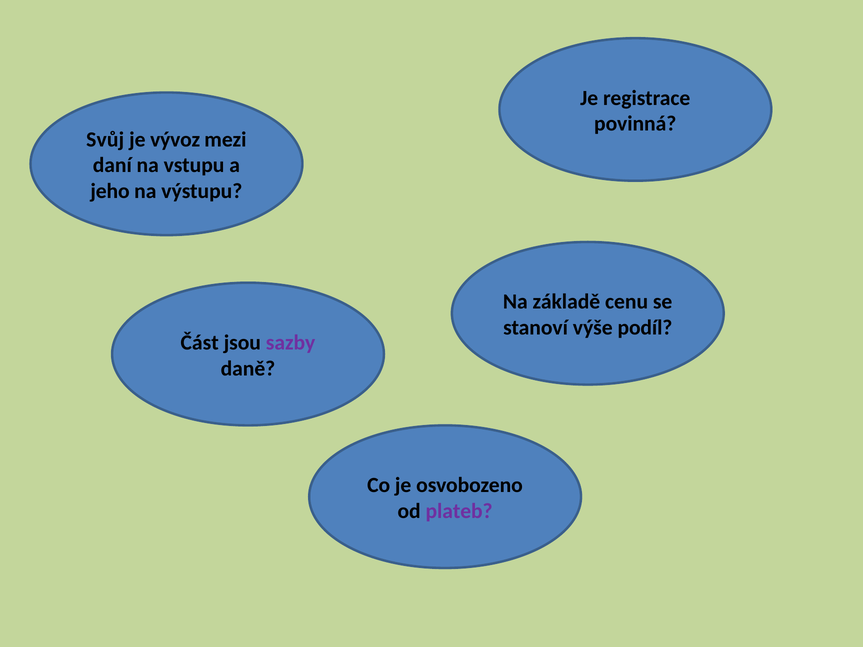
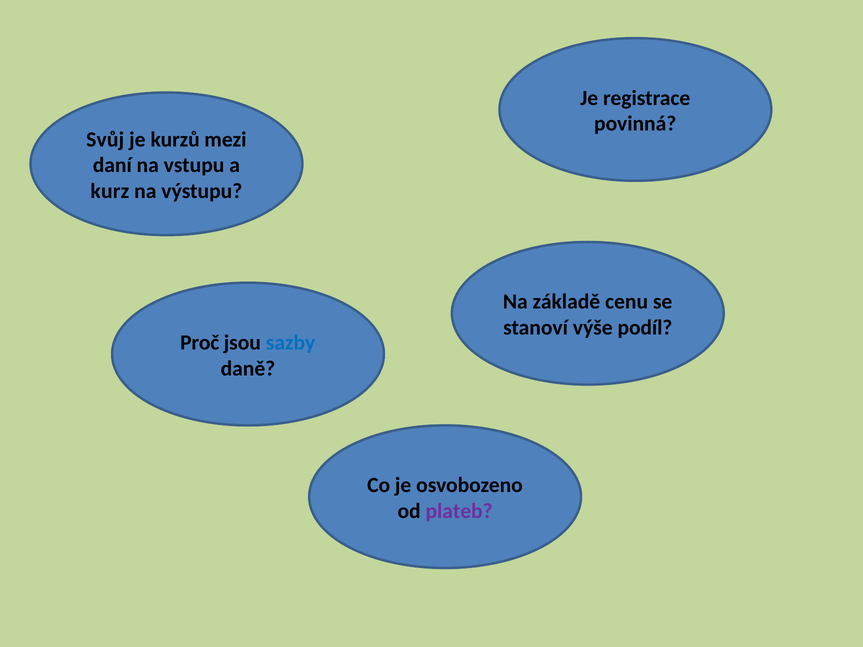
vývoz: vývoz -> kurzů
jeho: jeho -> kurz
Část: Část -> Proč
sazby colour: purple -> blue
